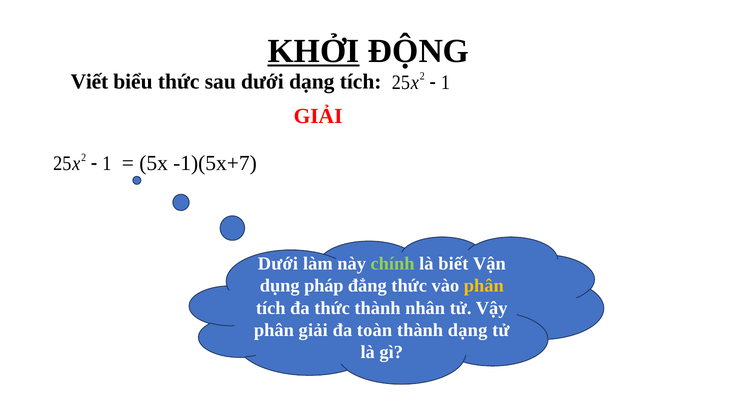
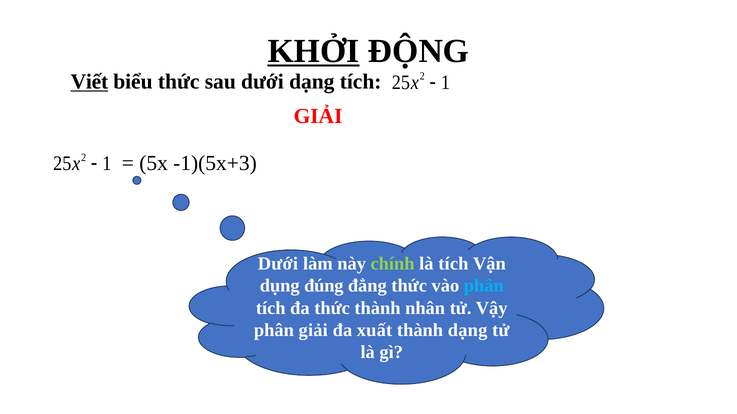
Viết underline: none -> present
-1)(5x+7: -1)(5x+7 -> -1)(5x+3
là biết: biết -> tích
pháp: pháp -> đúng
phân at (484, 286) colour: yellow -> light blue
toàn: toàn -> xuất
